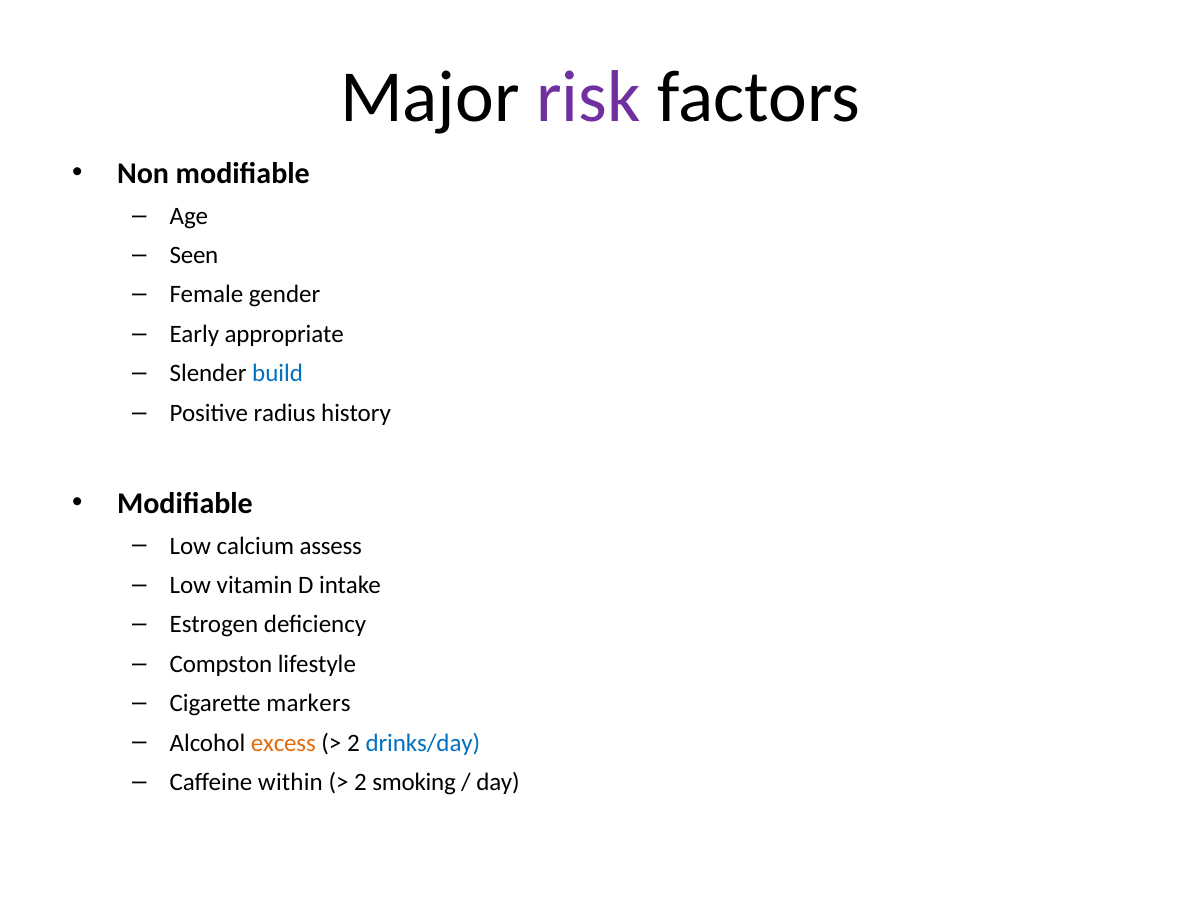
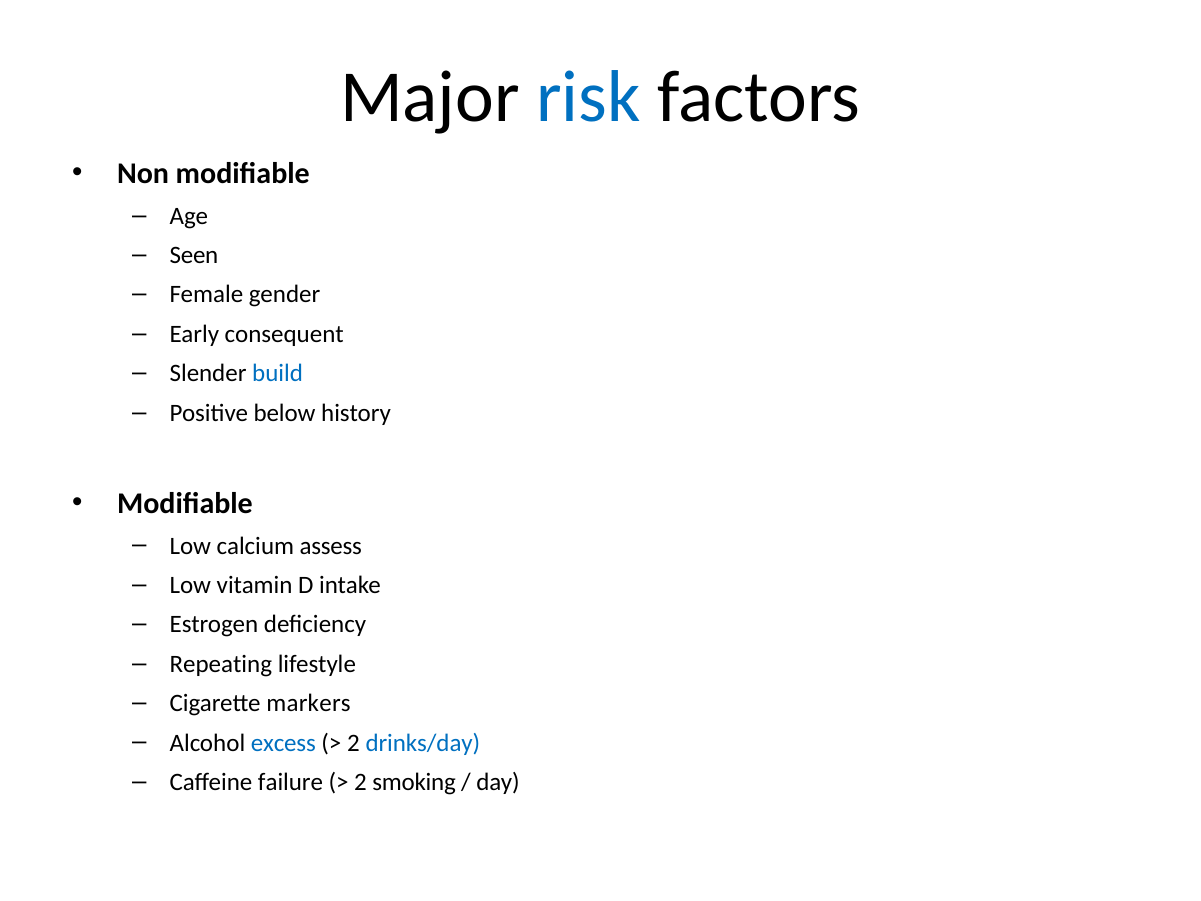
risk colour: purple -> blue
appropriate: appropriate -> consequent
radius: radius -> below
Compston: Compston -> Repeating
excess colour: orange -> blue
within: within -> failure
